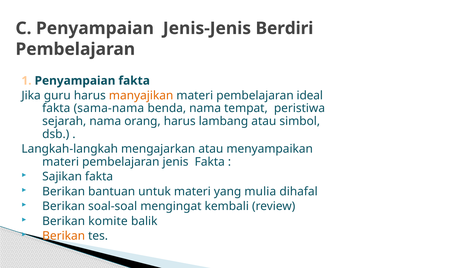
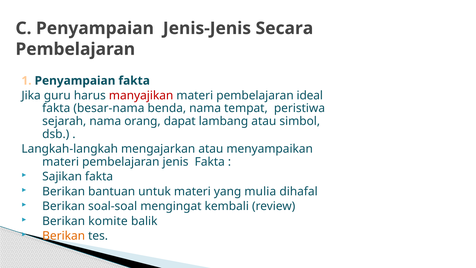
Berdiri: Berdiri -> Secara
manyajikan colour: orange -> red
sama-nama: sama-nama -> besar-nama
orang harus: harus -> dapat
